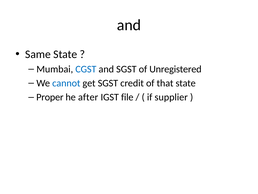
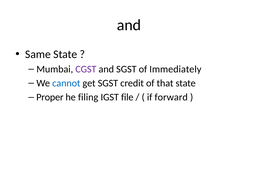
CGST colour: blue -> purple
Unregistered: Unregistered -> Immediately
after: after -> filing
supplier: supplier -> forward
